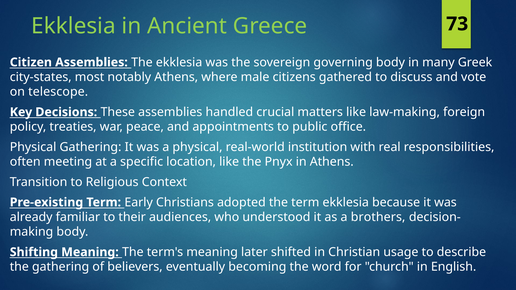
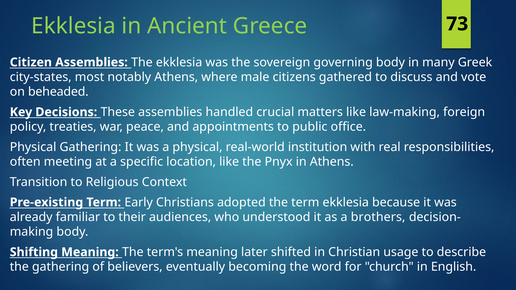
telescope: telescope -> beheaded
